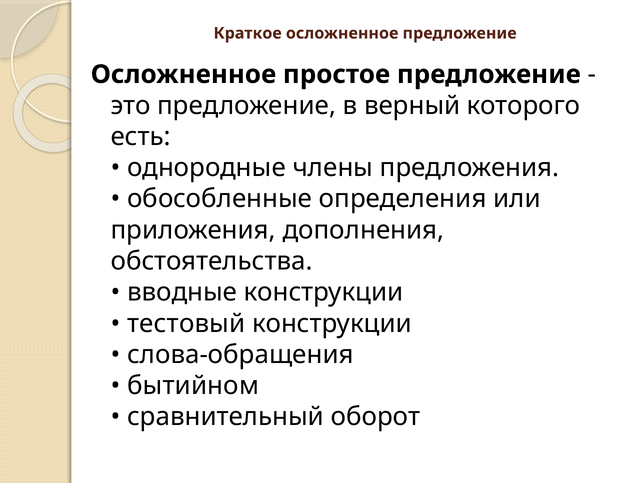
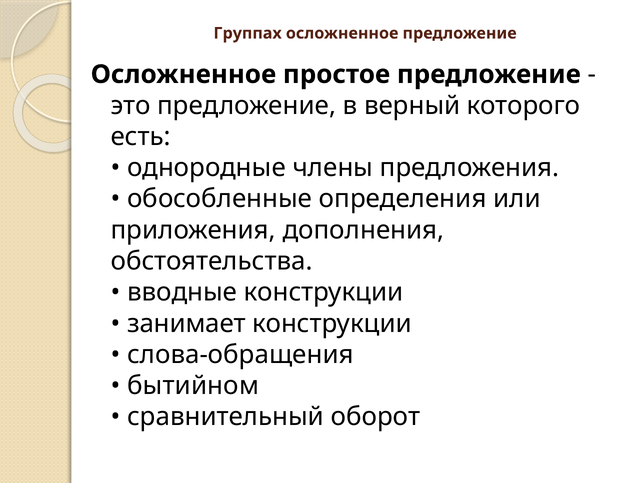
Краткое: Краткое -> Группах
тестовый: тестовый -> занимает
